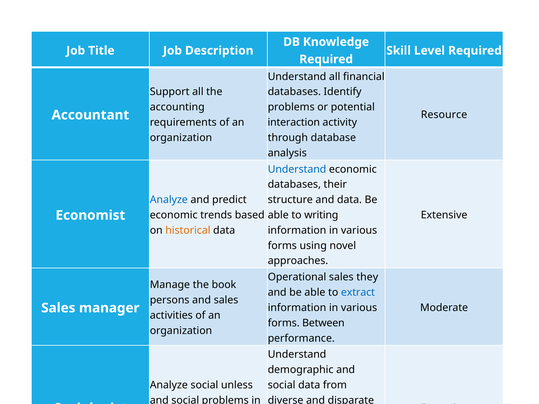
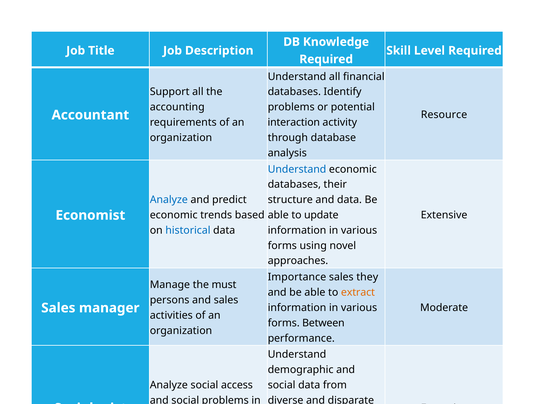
writing: writing -> update
historical colour: orange -> blue
Operational: Operational -> Importance
book: book -> must
extract at (358, 293) colour: blue -> orange
unless: unless -> access
